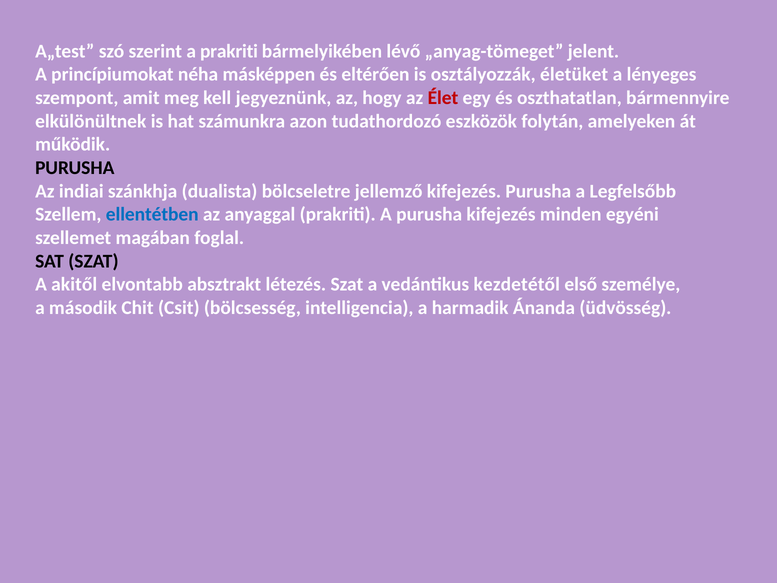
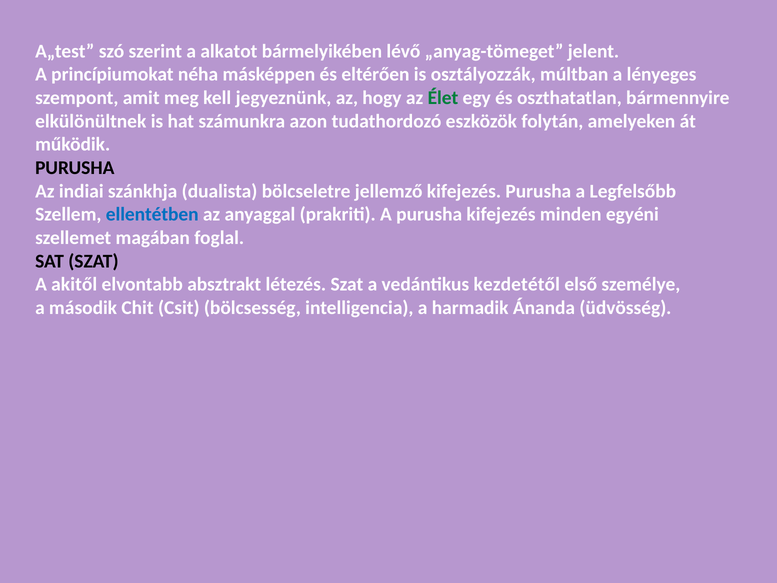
a prakriti: prakriti -> alkatot
életüket: életüket -> múltban
Élet colour: red -> green
